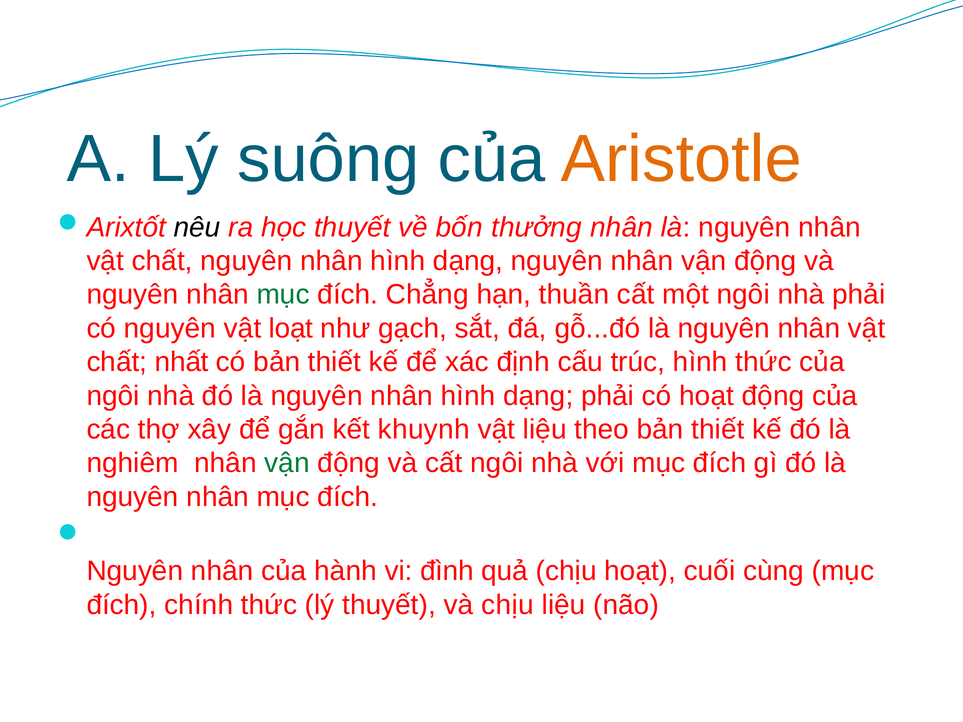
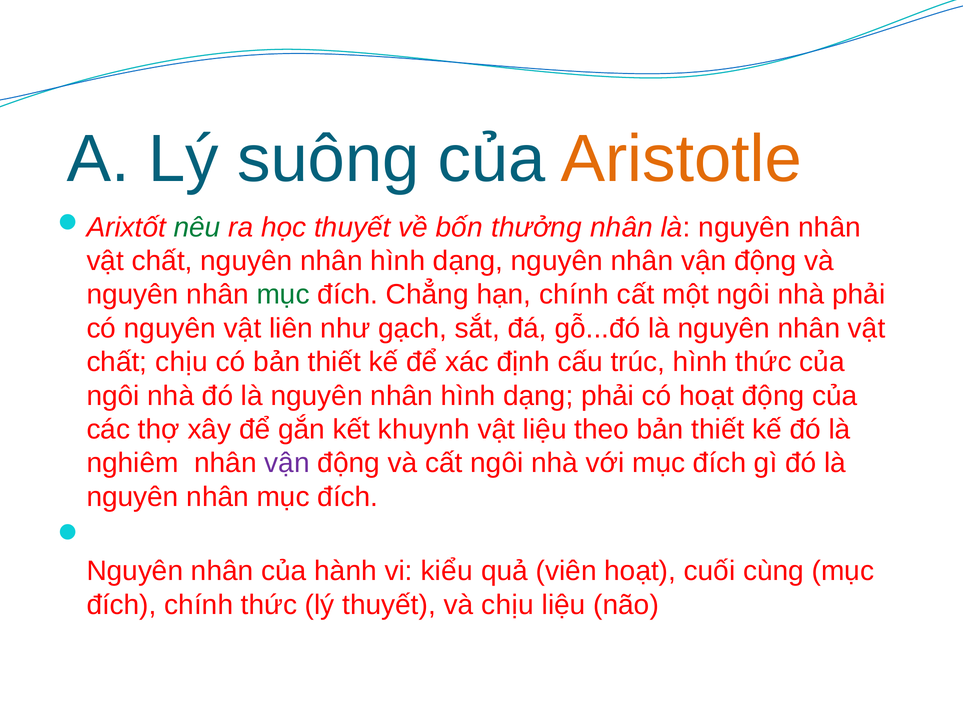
nêu colour: black -> green
hạn thuần: thuần -> chính
loạt: loạt -> liên
chất nhất: nhất -> chịu
vận at (287, 463) colour: green -> purple
đình: đình -> kiểu
quả chịu: chịu -> viên
